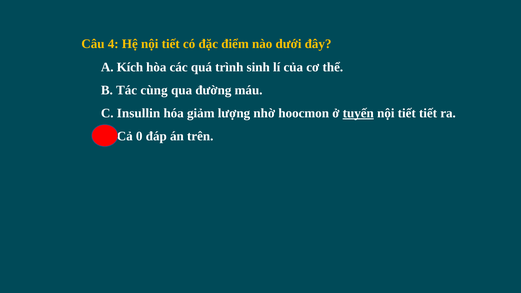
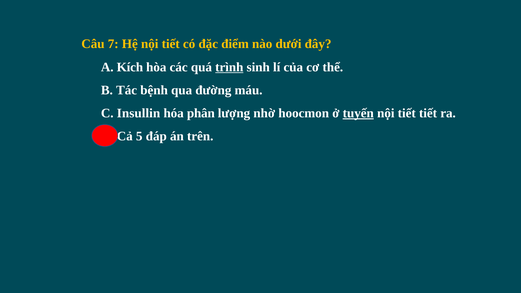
4: 4 -> 7
trình underline: none -> present
cùng: cùng -> bệnh
giảm: giảm -> phân
0: 0 -> 5
